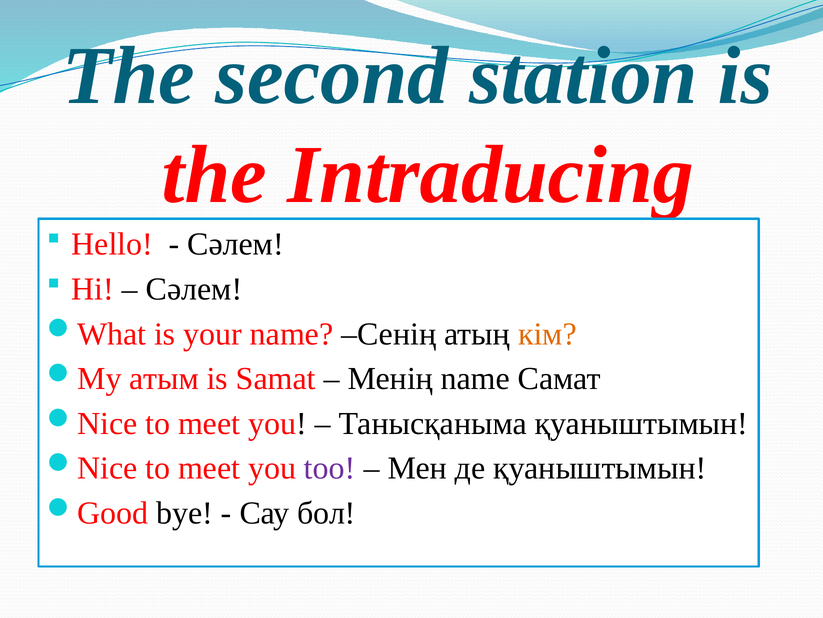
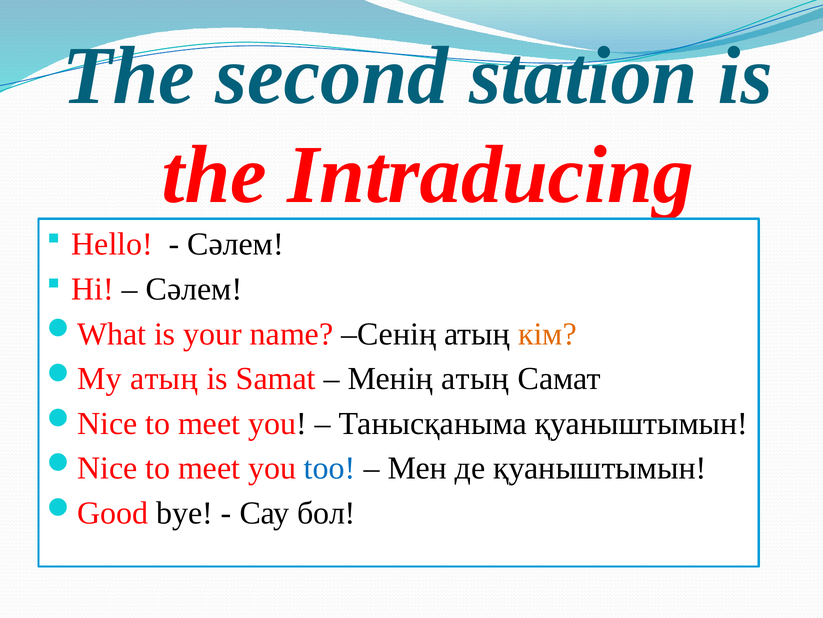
атым at (164, 378): атым -> атың
Менің name: name -> атың
too colour: purple -> blue
